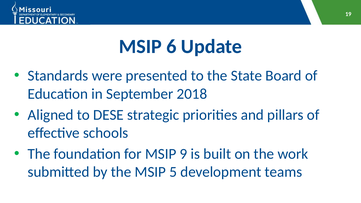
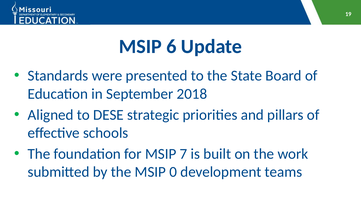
9: 9 -> 7
5: 5 -> 0
